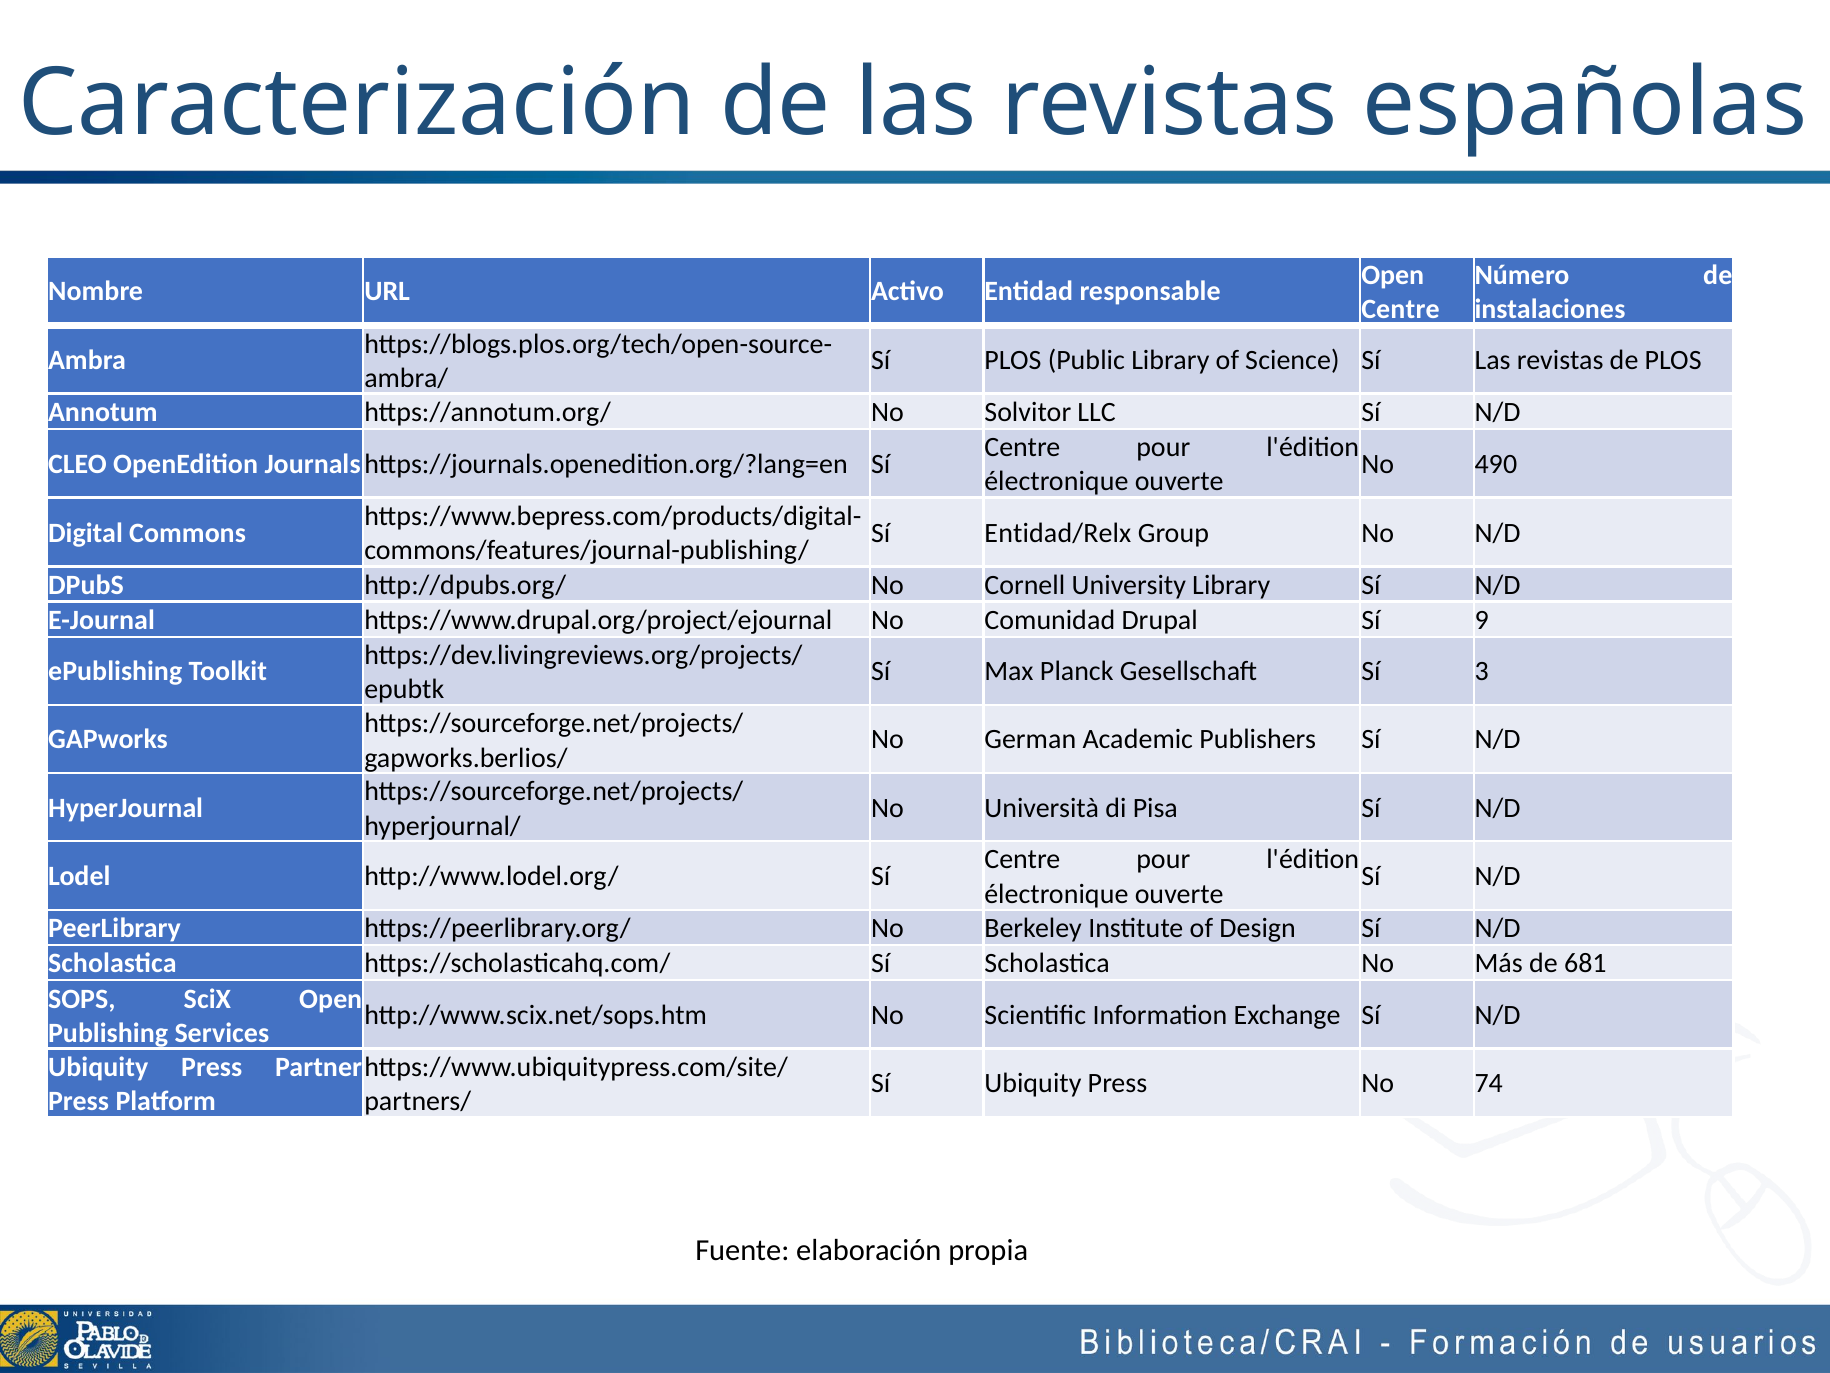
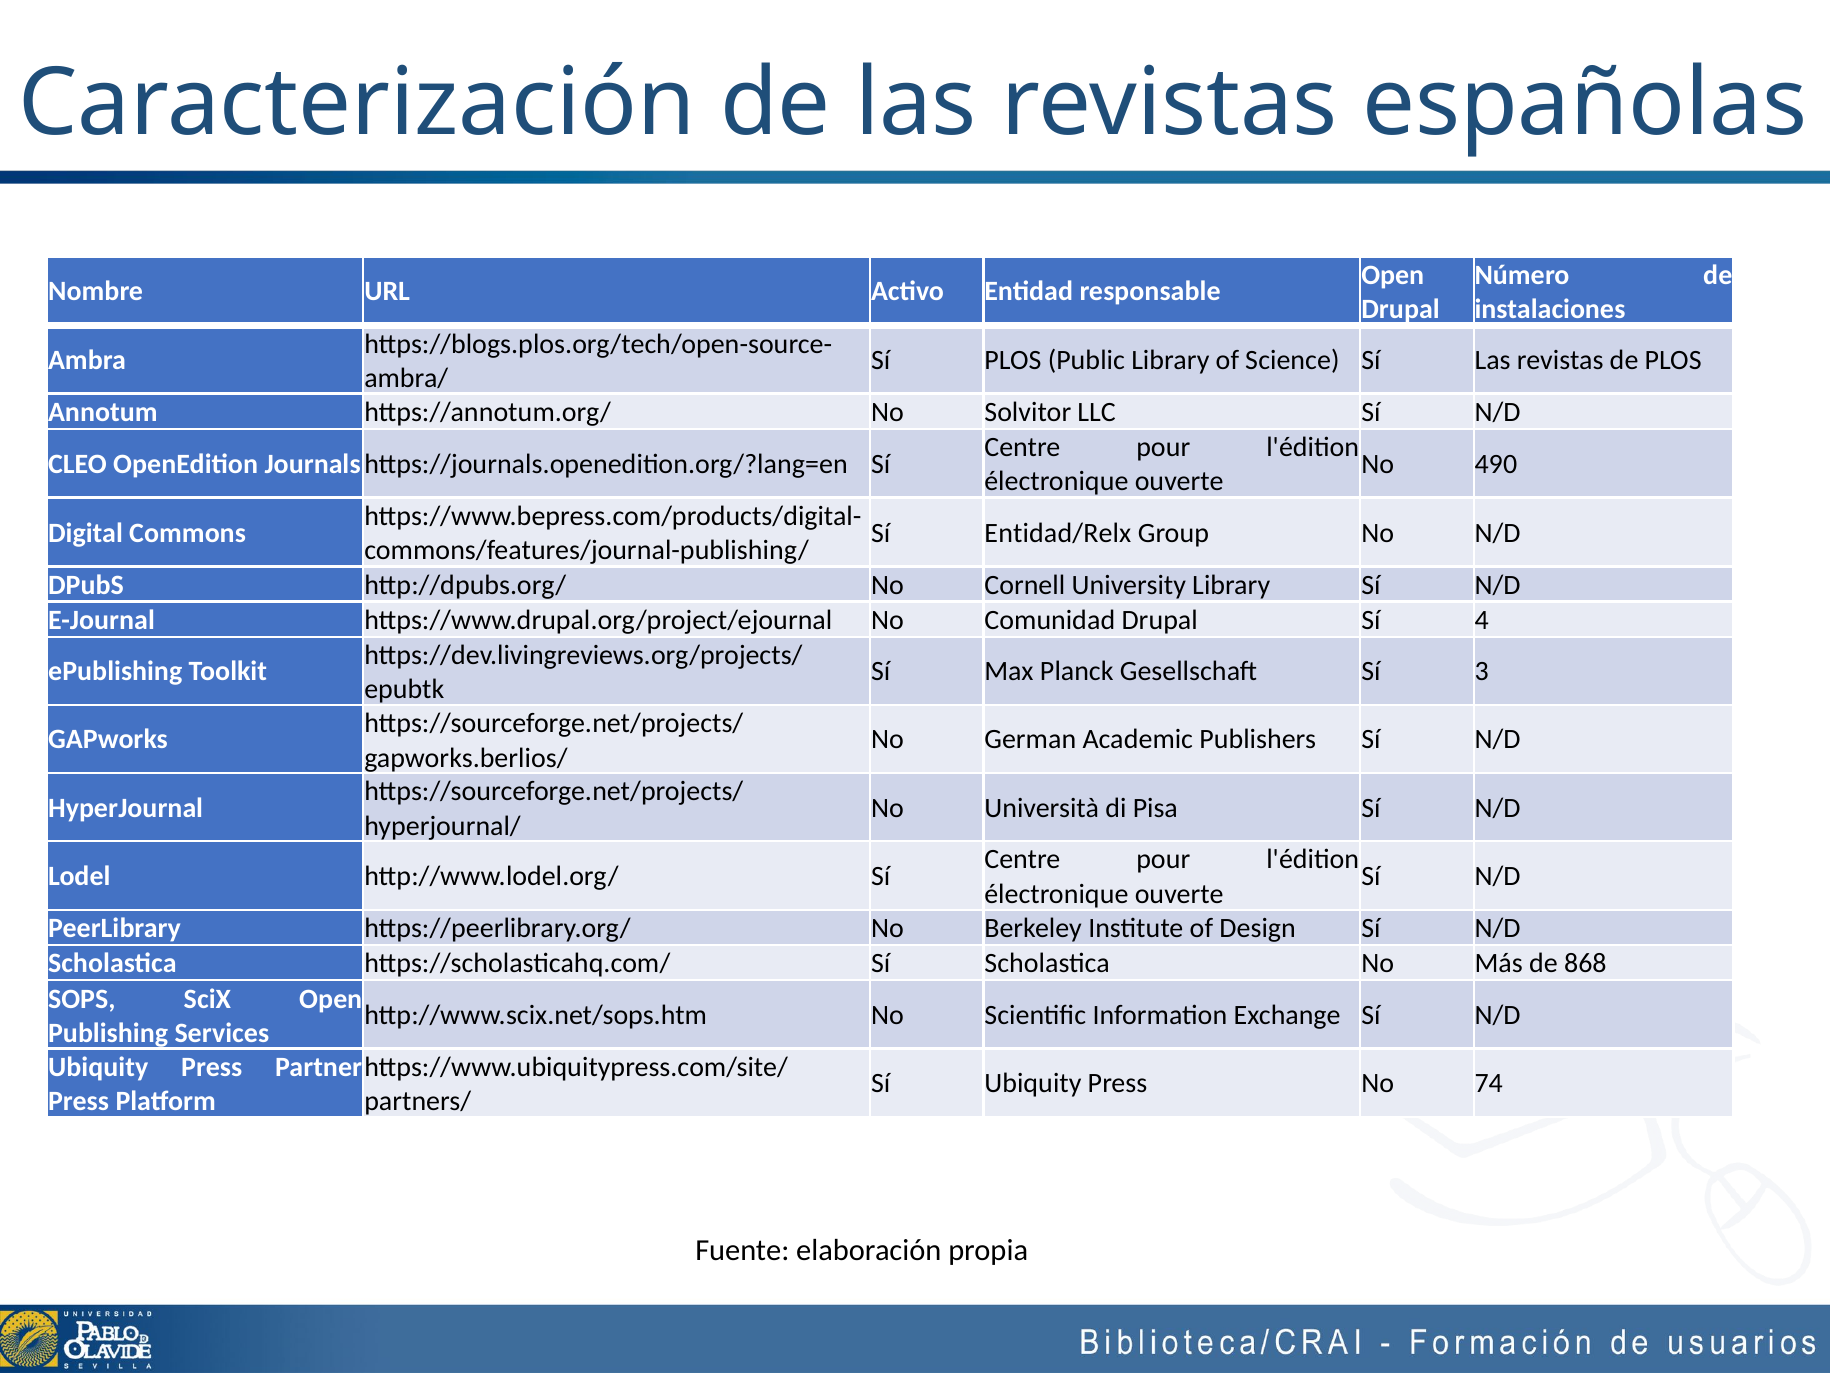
Centre at (1400, 309): Centre -> Drupal
9: 9 -> 4
681: 681 -> 868
